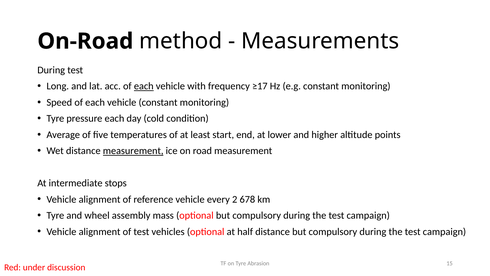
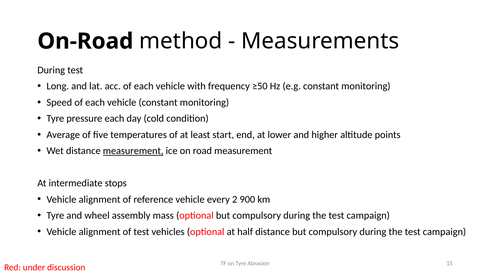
each at (144, 86) underline: present -> none
≥17: ≥17 -> ≥50
678: 678 -> 900
